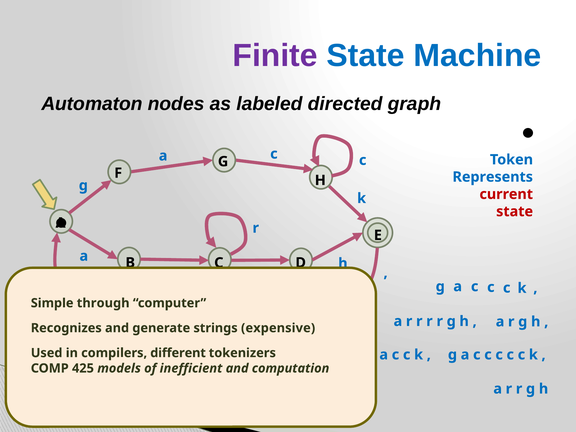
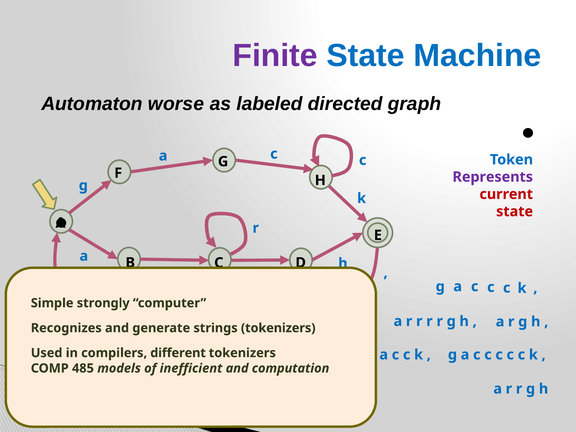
nodes: nodes -> worse
Represents colour: blue -> purple
through: through -> strongly
strings expensive: expensive -> tokenizers
425: 425 -> 485
